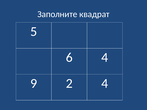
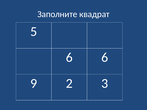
6 4: 4 -> 6
2 4: 4 -> 3
